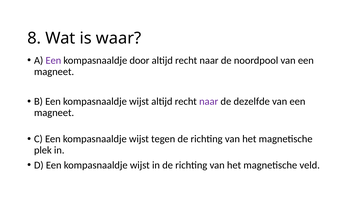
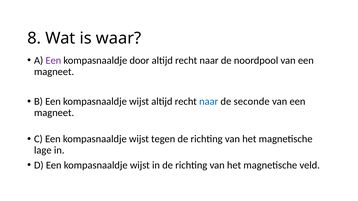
naar at (209, 102) colour: purple -> blue
dezelfde: dezelfde -> seconde
plek: plek -> lage
